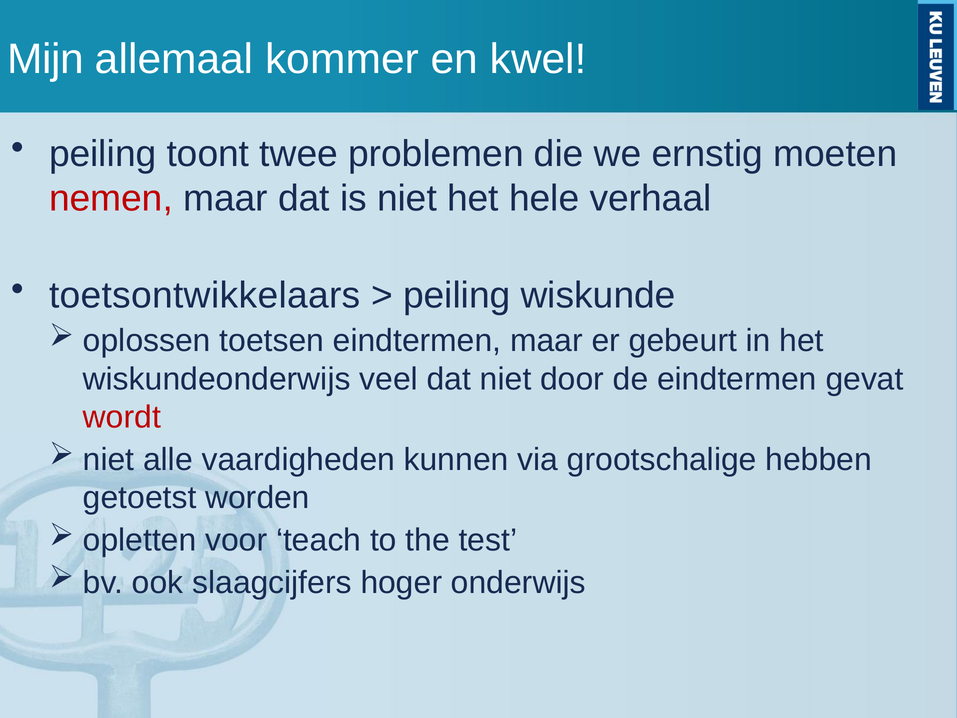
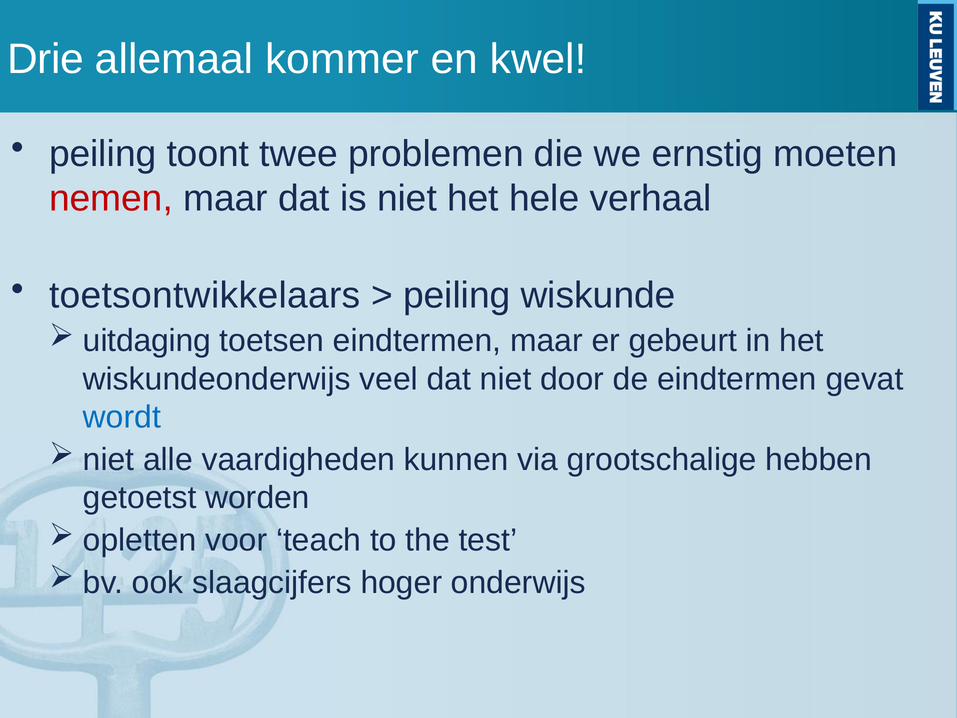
Mijn: Mijn -> Drie
oplossen: oplossen -> uitdaging
wordt colour: red -> blue
